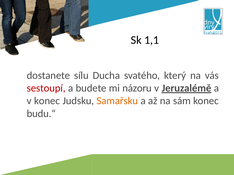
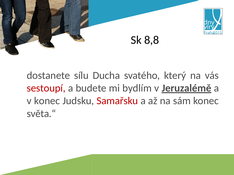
1,1: 1,1 -> 8,8
názoru: názoru -> bydlím
Samařsku colour: orange -> red
budu.“: budu.“ -> světa.“
